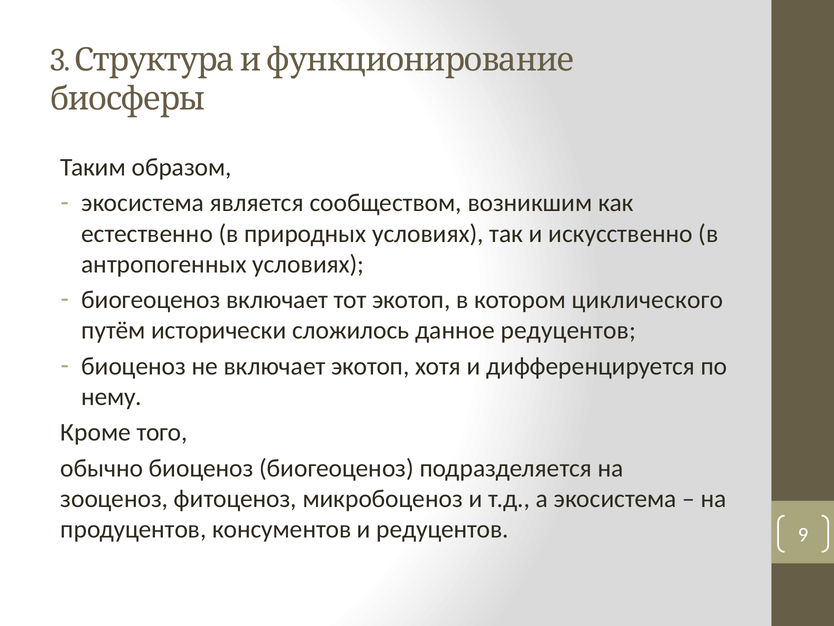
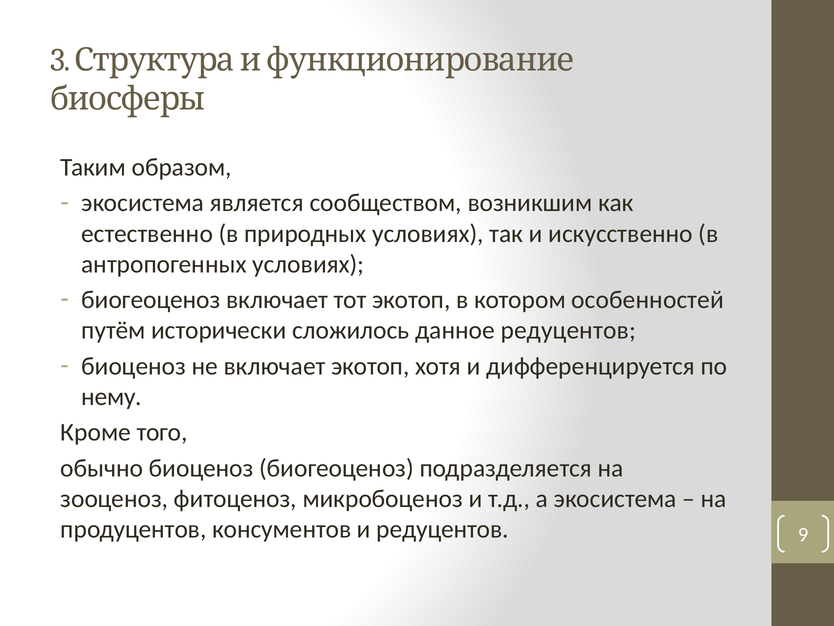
циклического: циклического -> особенностей
